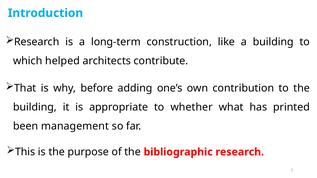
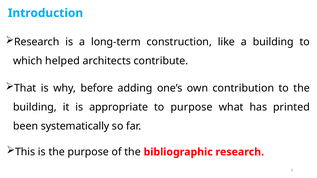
to whether: whether -> purpose
management: management -> systematically
